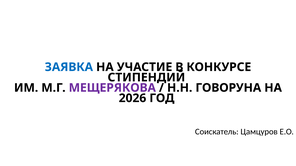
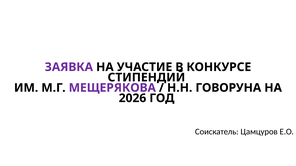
ЗАЯВКА colour: blue -> purple
